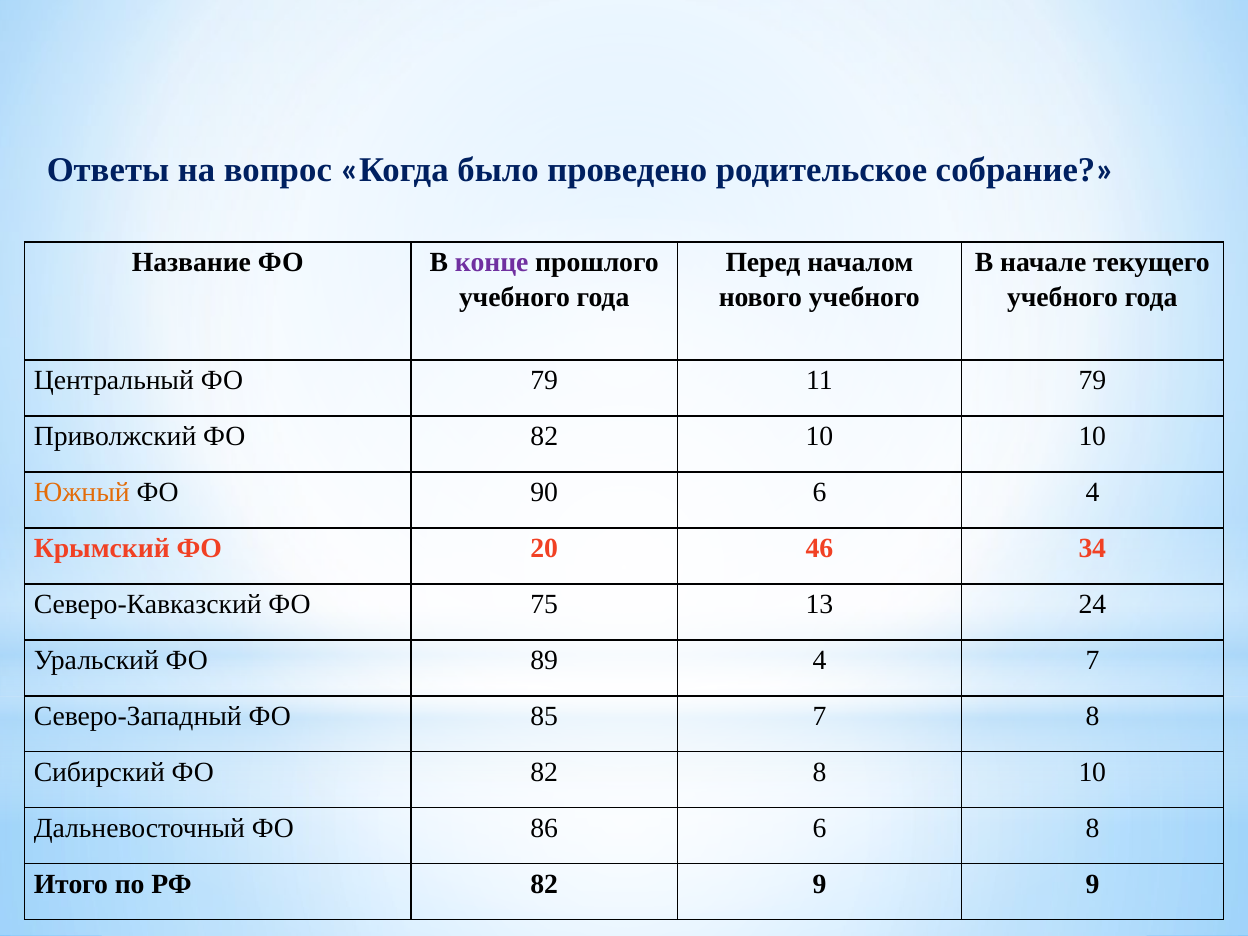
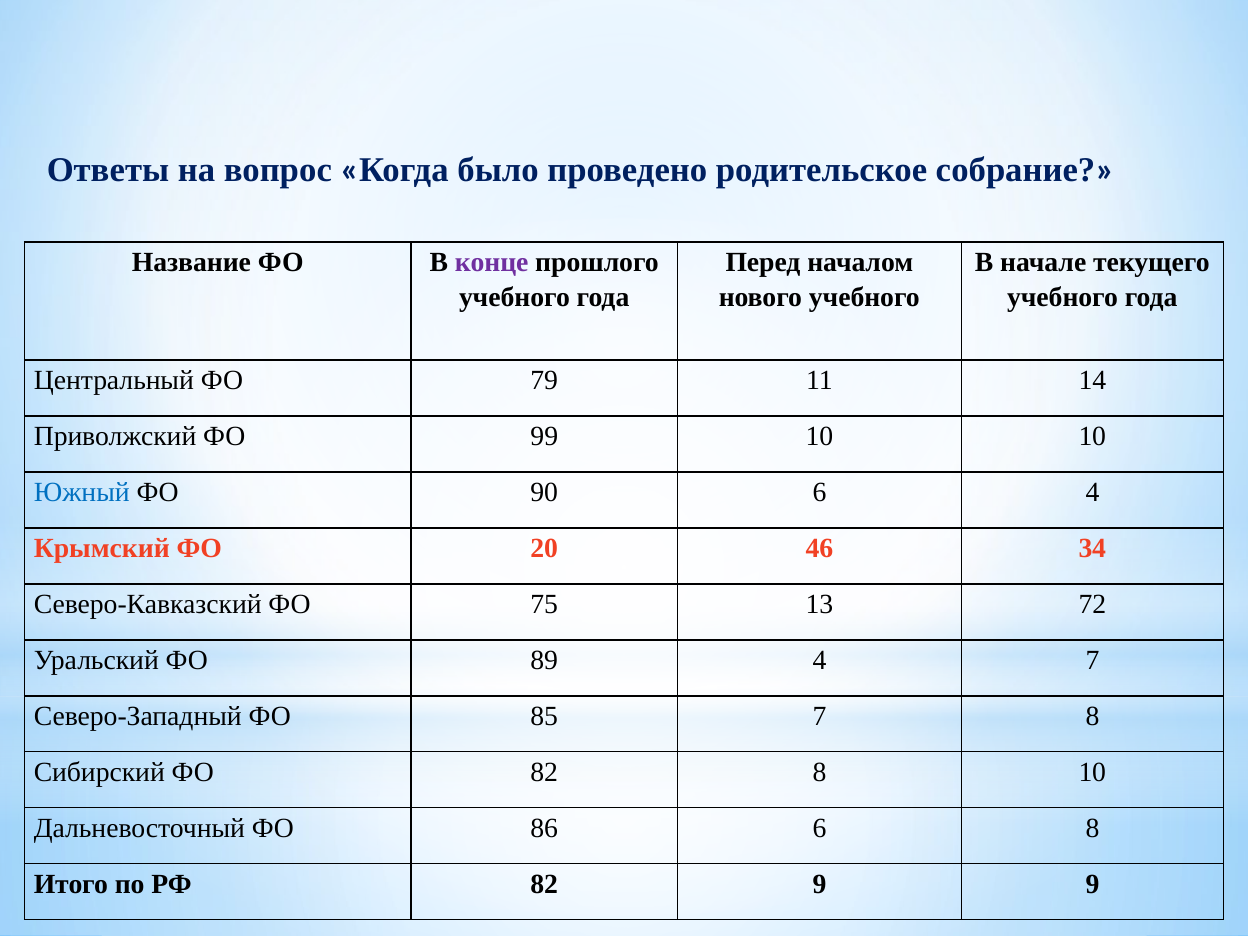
11 79: 79 -> 14
Приволжский ФО 82: 82 -> 99
Южный colour: orange -> blue
24: 24 -> 72
